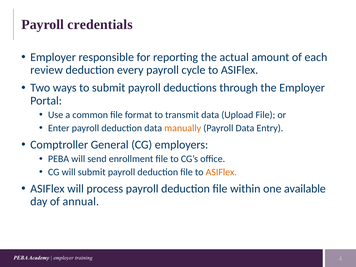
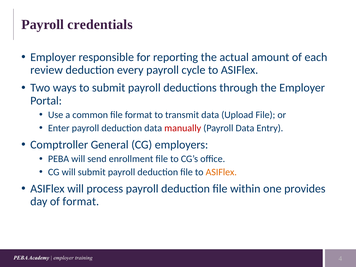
manually colour: orange -> red
available: available -> provides
of annual: annual -> format
